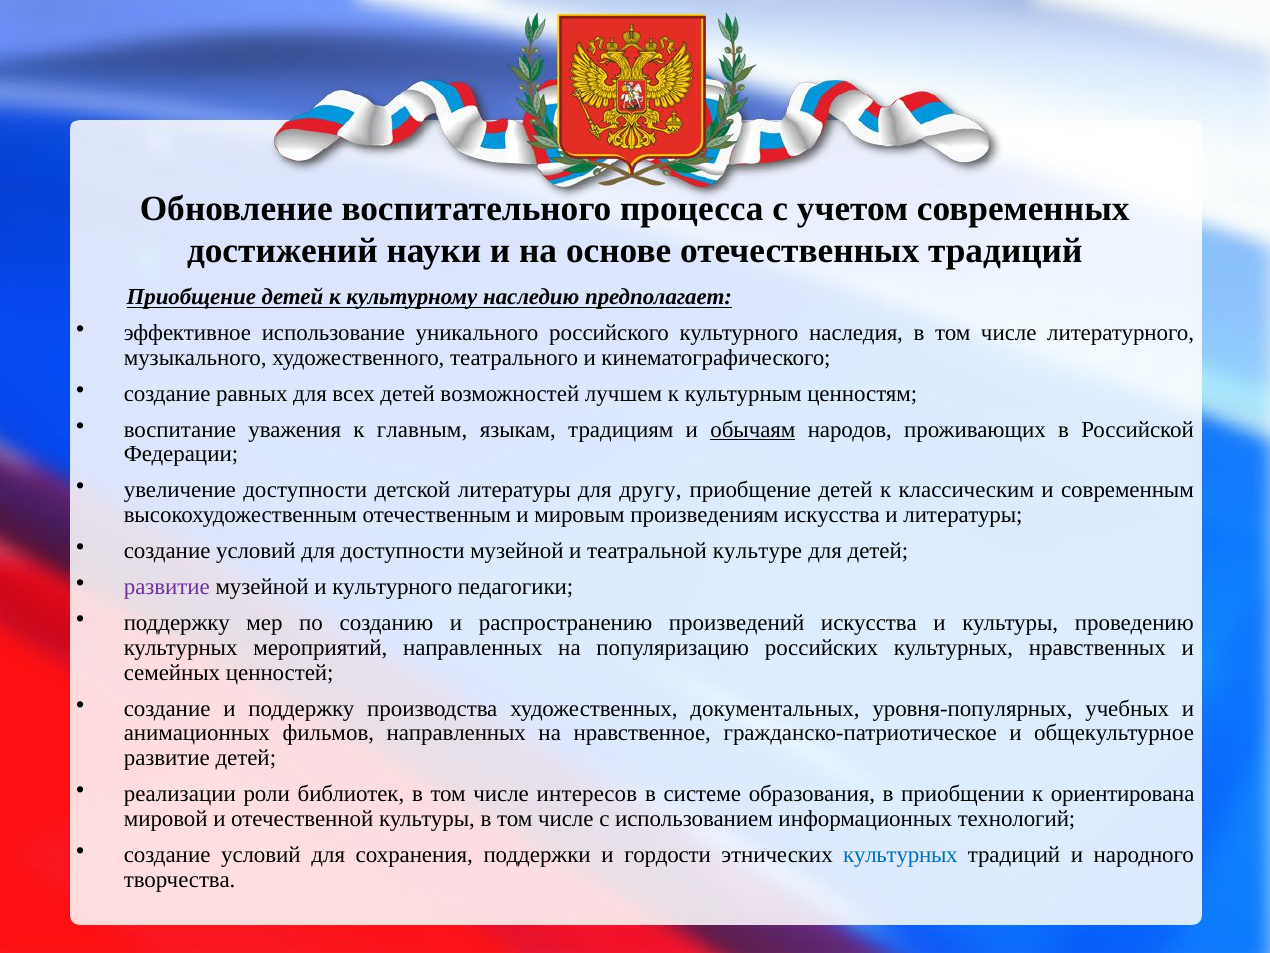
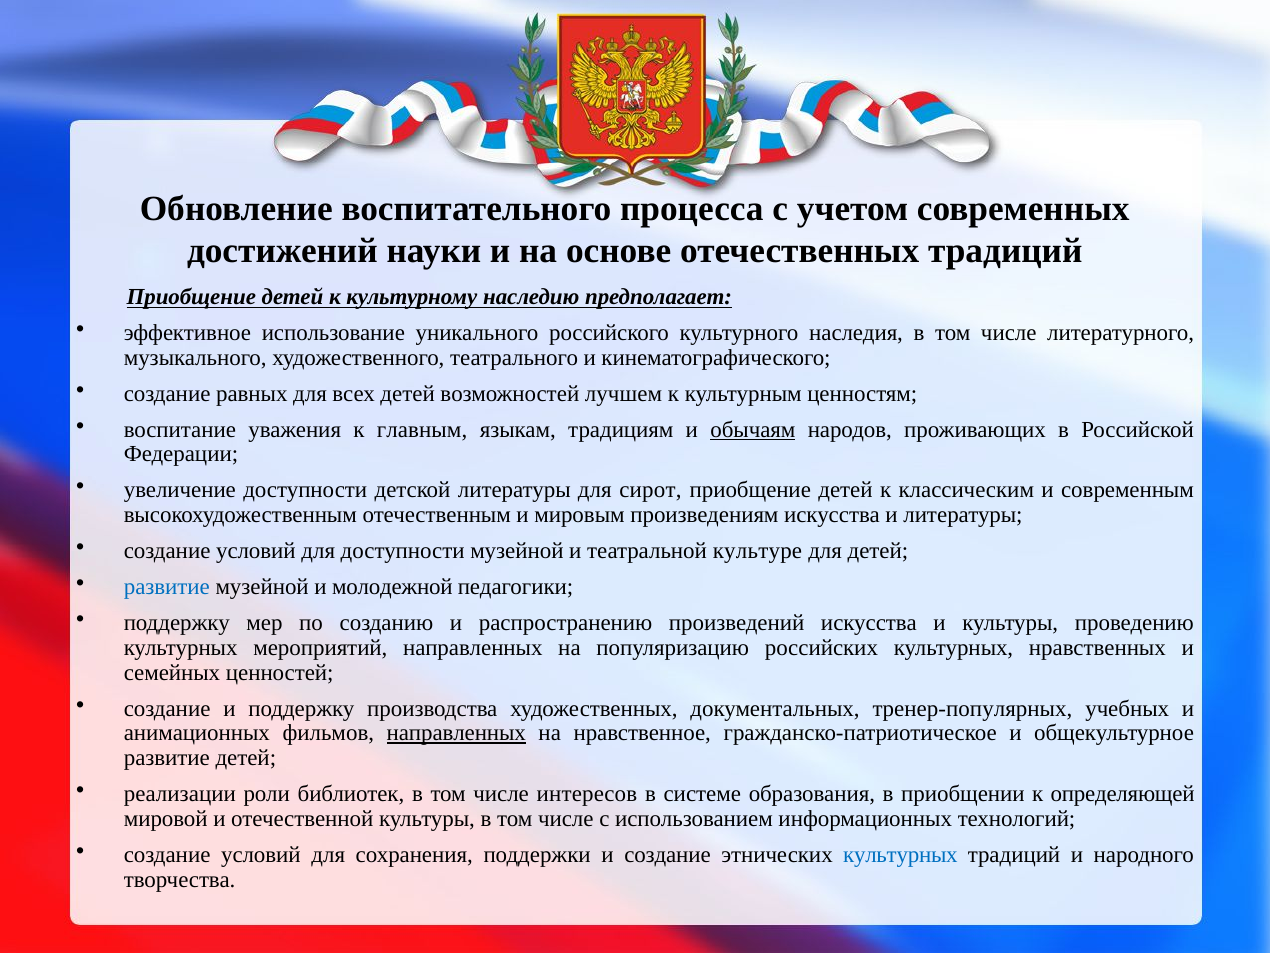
другу: другу -> сирот
развитие at (167, 587) colour: purple -> blue
и культурного: культурного -> молодежной
уровня-популярных: уровня-популярных -> тренер-популярных
направленных at (456, 733) underline: none -> present
ориентирована: ориентирована -> определяющей
и гордости: гордости -> создание
